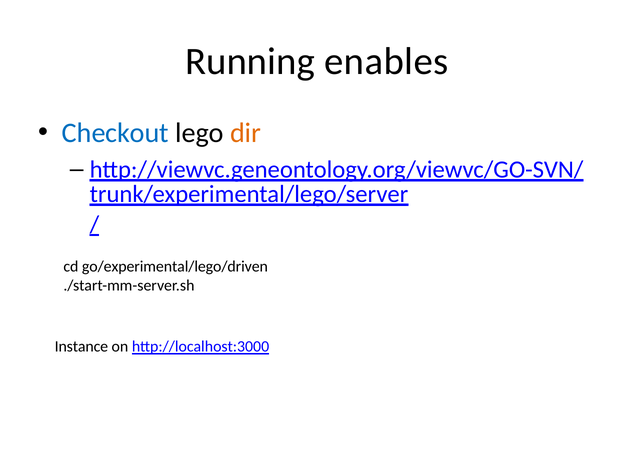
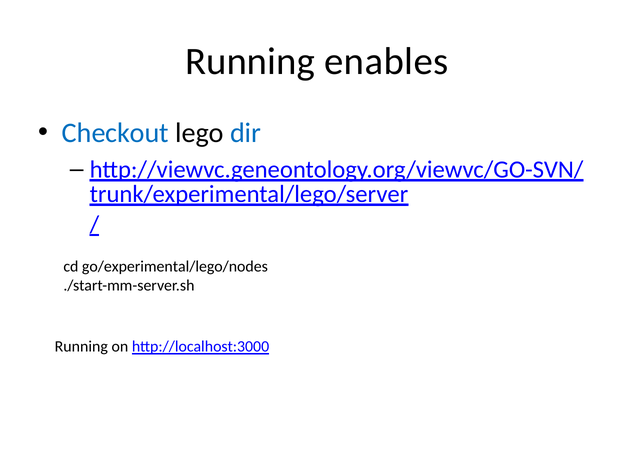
dir colour: orange -> blue
go/experimental/lego/driven: go/experimental/lego/driven -> go/experimental/lego/nodes
Instance at (81, 347): Instance -> Running
